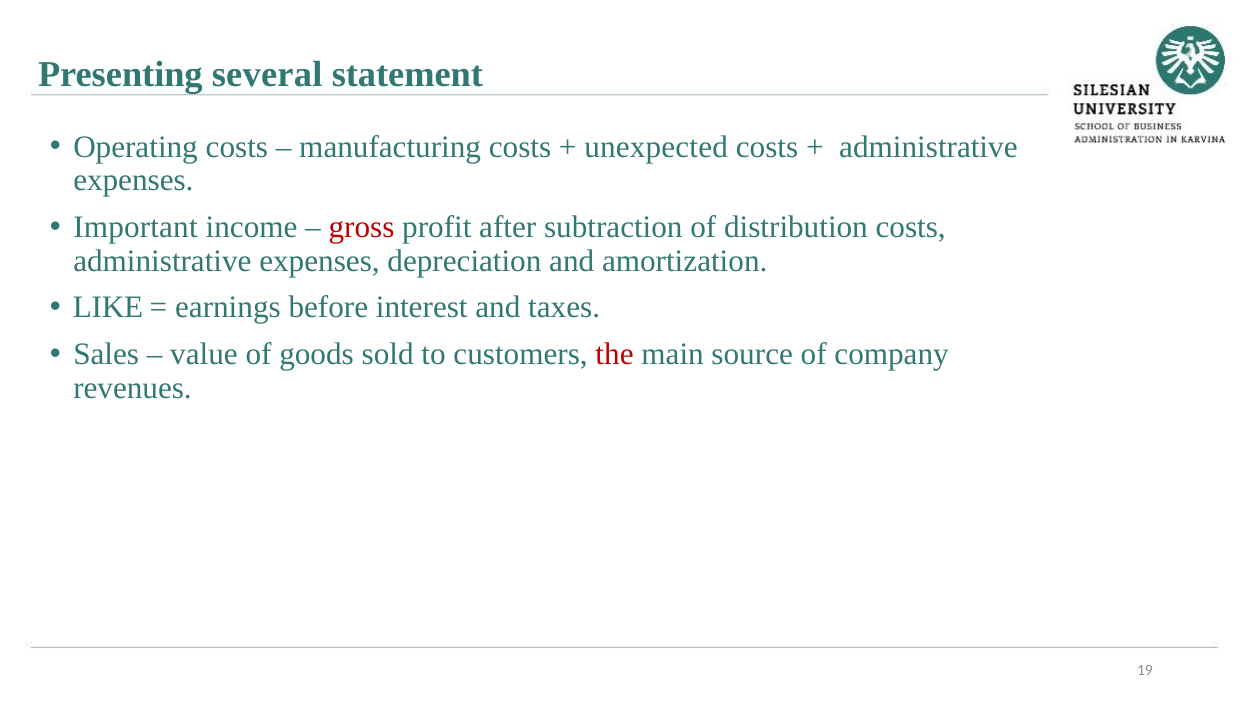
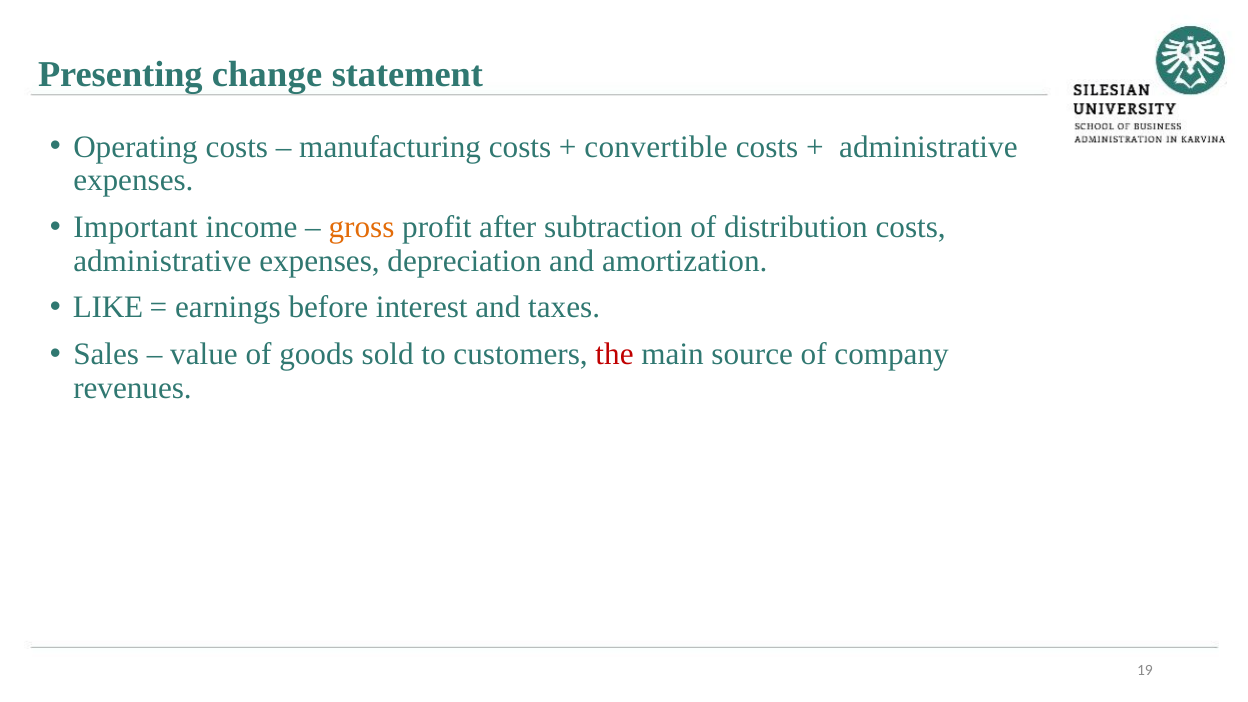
several: several -> change
unexpected: unexpected -> convertible
gross colour: red -> orange
